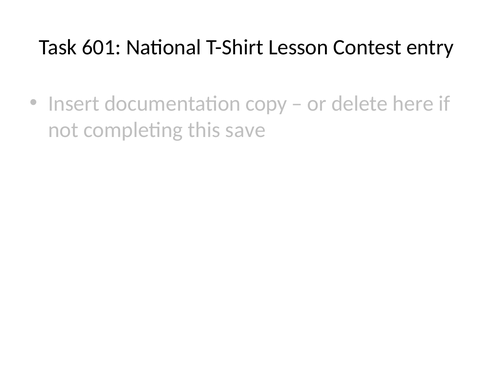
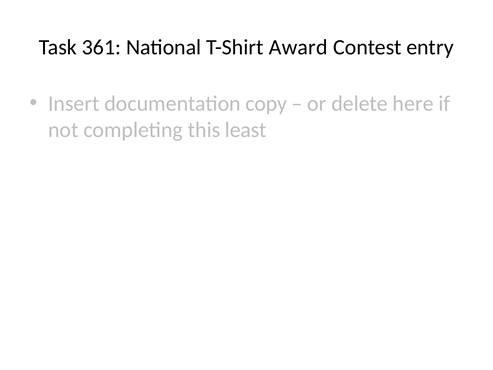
601: 601 -> 361
Lesson: Lesson -> Award
save: save -> least
